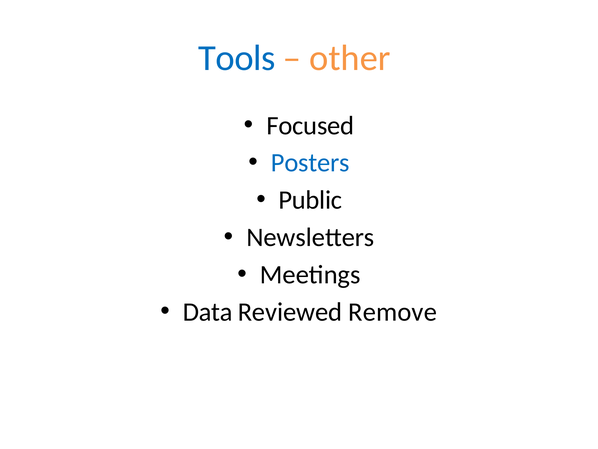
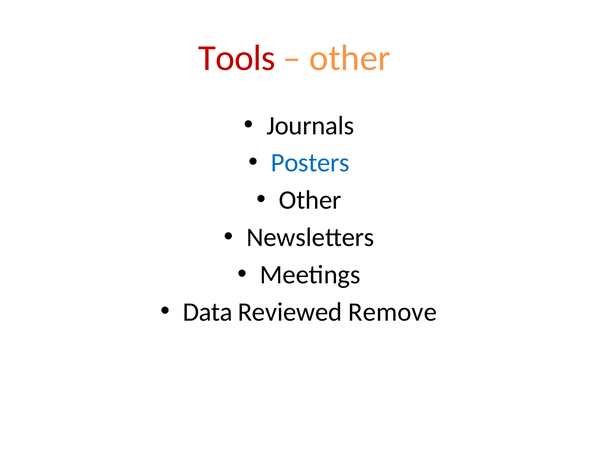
Tools colour: blue -> red
Focused: Focused -> Journals
Public at (310, 200): Public -> Other
